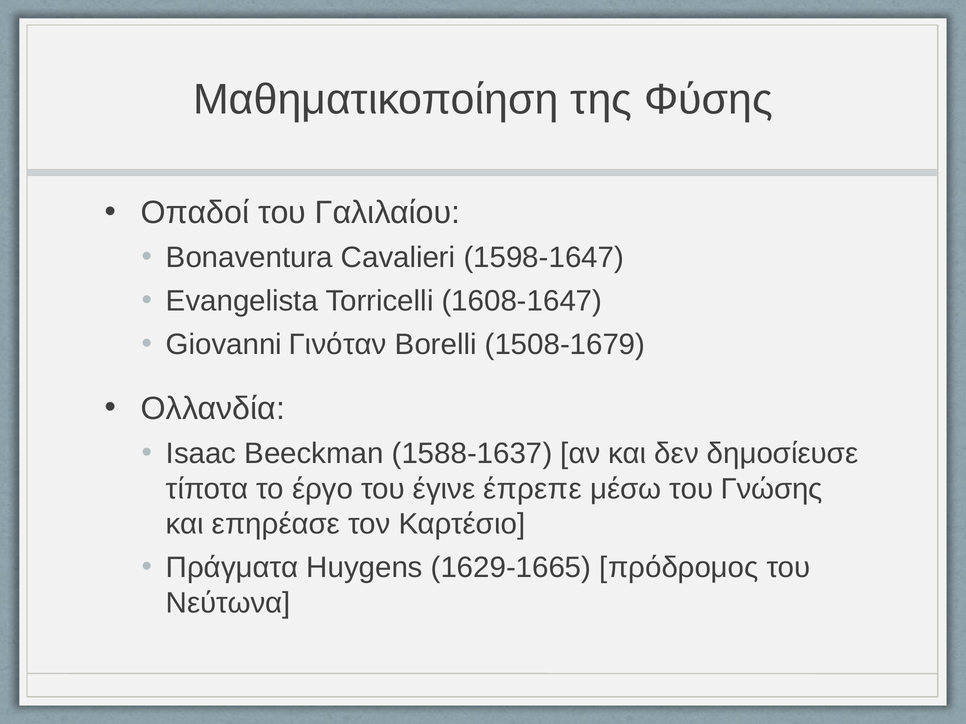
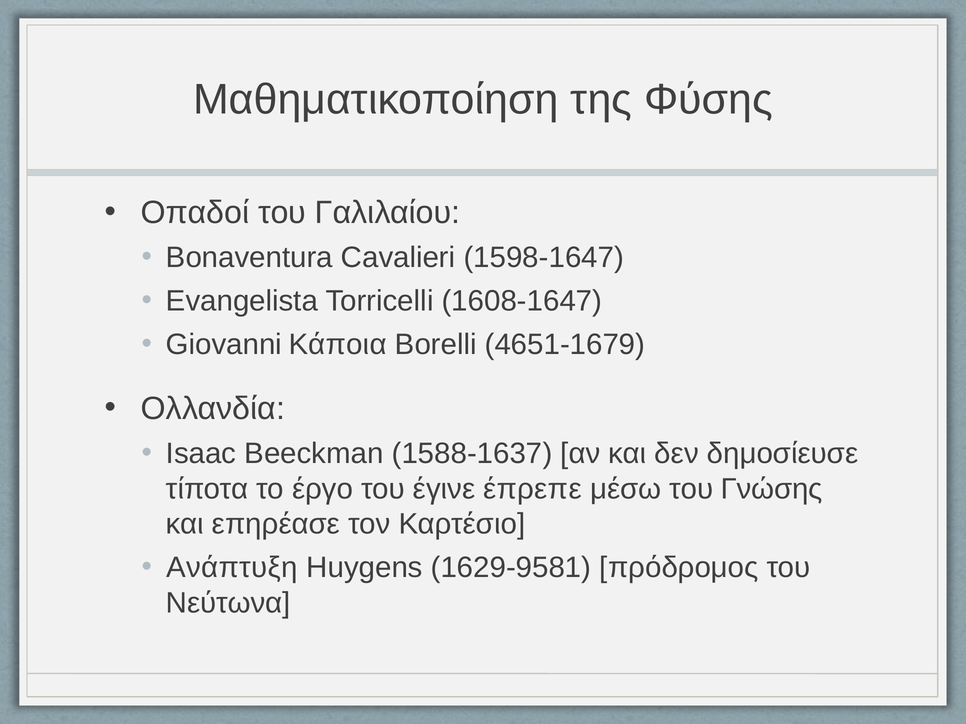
Γινόταν: Γινόταν -> Κάποια
1508-1679: 1508-1679 -> 4651-1679
Πράγματα: Πράγματα -> Ανάπτυξη
1629-1665: 1629-1665 -> 1629-9581
